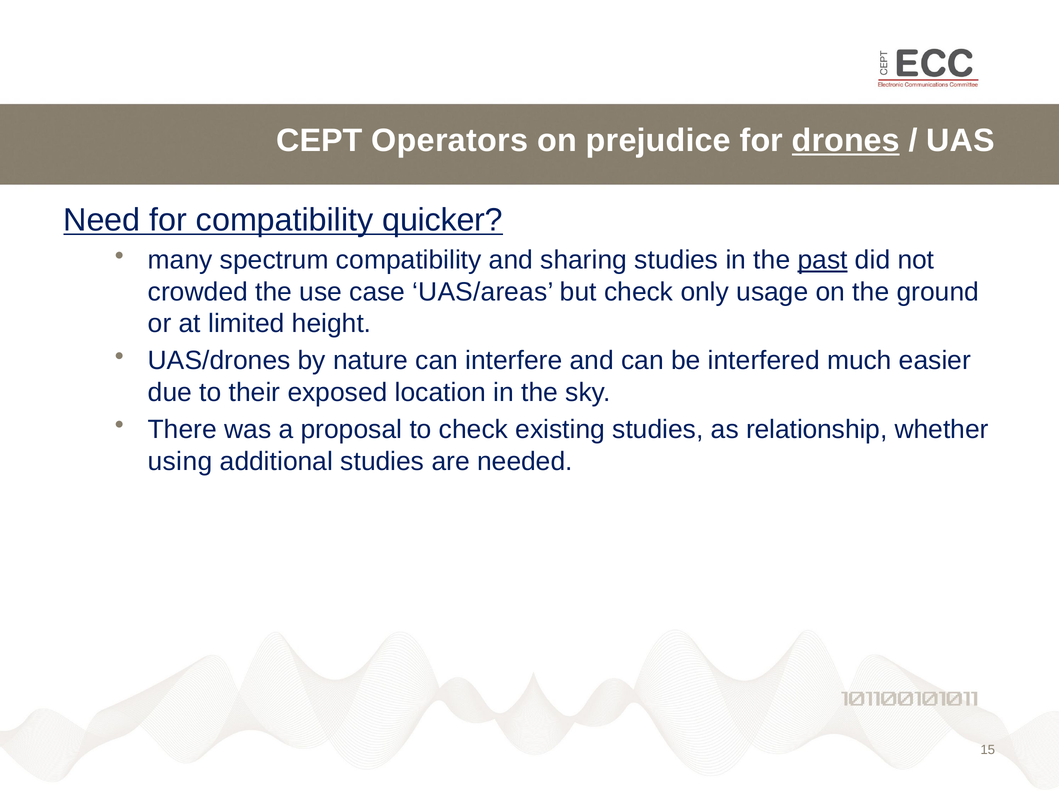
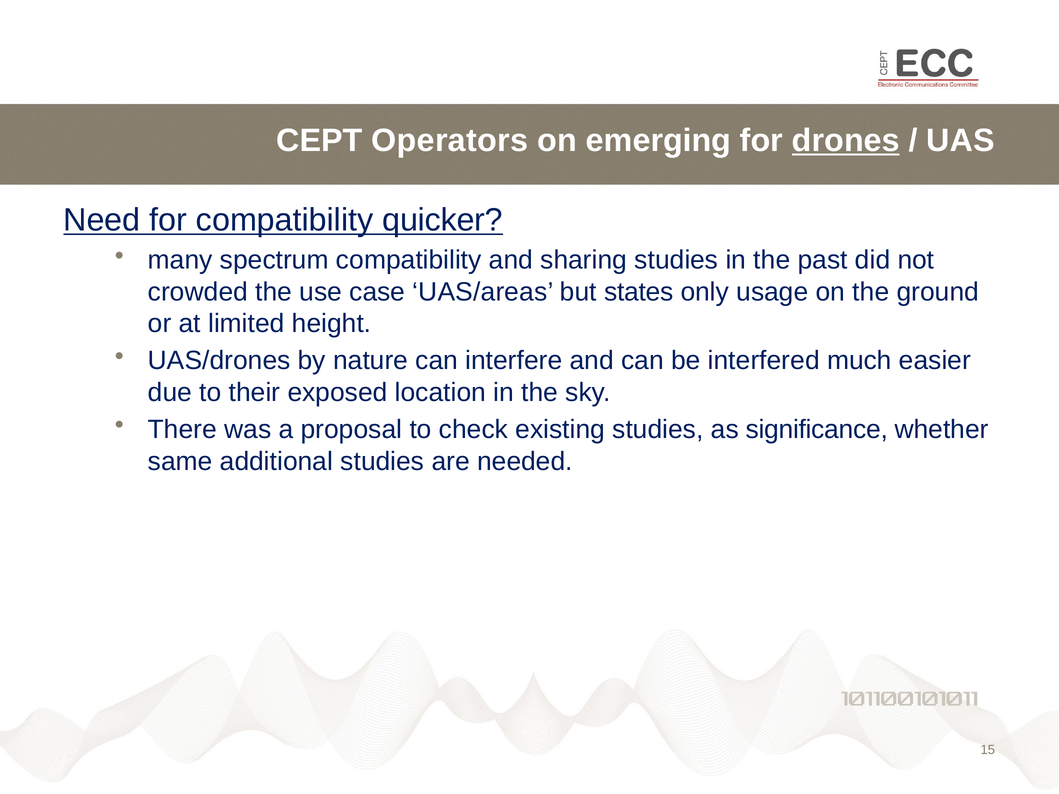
prejudice: prejudice -> emerging
past underline: present -> none
but check: check -> states
relationship: relationship -> significance
using: using -> same
